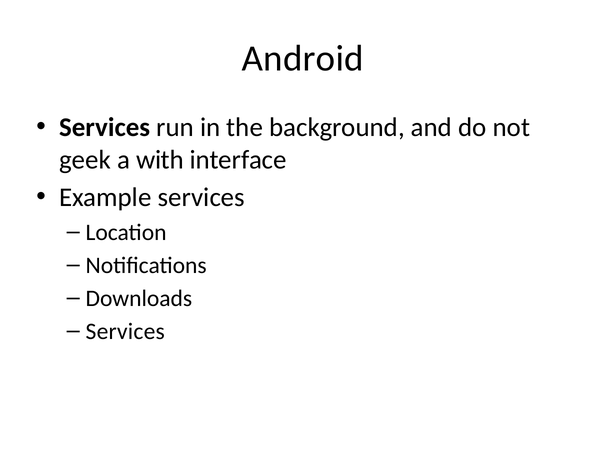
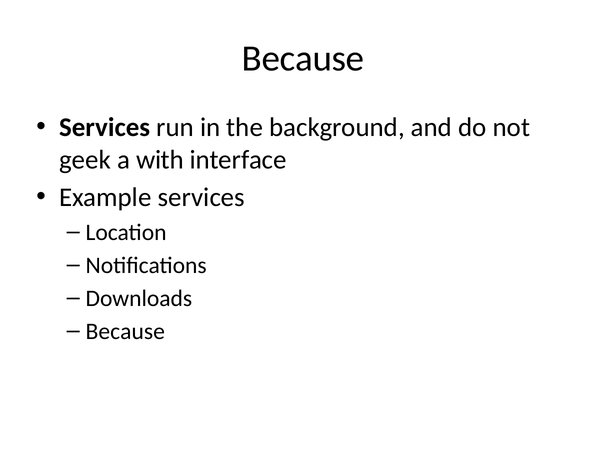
Android at (303, 59): Android -> Because
Services at (125, 331): Services -> Because
